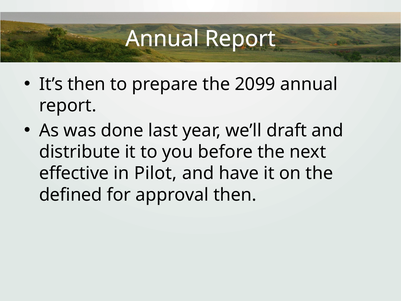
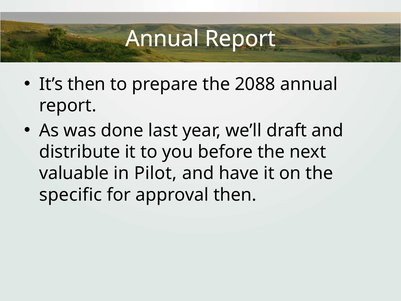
2099: 2099 -> 2088
effective: effective -> valuable
defined: defined -> specific
